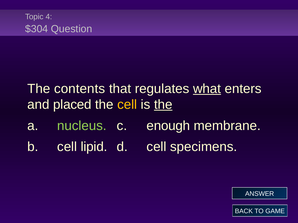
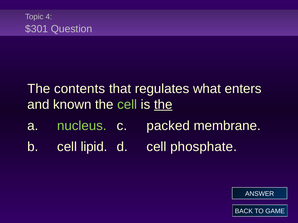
$304: $304 -> $301
what underline: present -> none
placed: placed -> known
cell at (127, 105) colour: yellow -> light green
enough: enough -> packed
specimens: specimens -> phosphate
